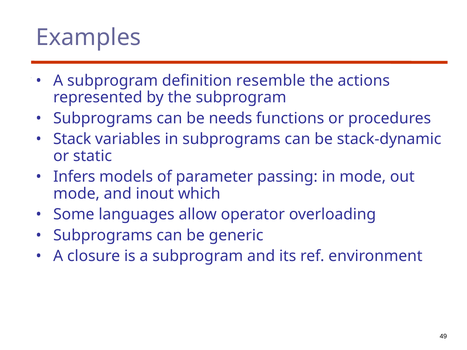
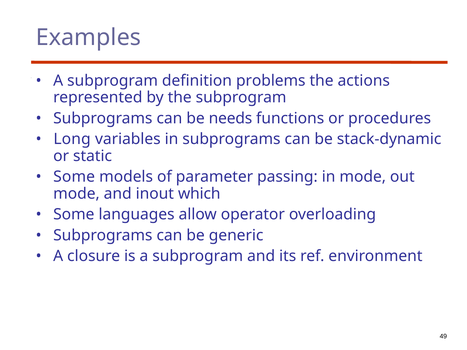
resemble: resemble -> problems
Stack: Stack -> Long
Infers at (74, 177): Infers -> Some
